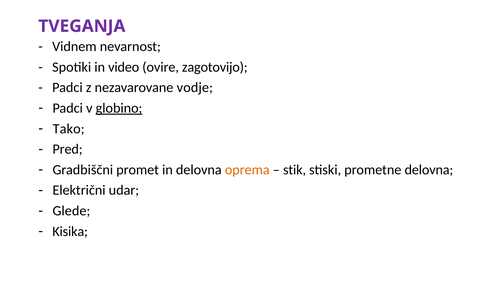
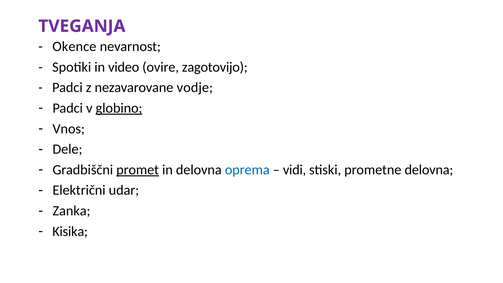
Vidnem: Vidnem -> Okence
Tako: Tako -> Vnos
Pred: Pred -> Dele
promet underline: none -> present
oprema colour: orange -> blue
stik: stik -> vidi
Glede: Glede -> Zanka
